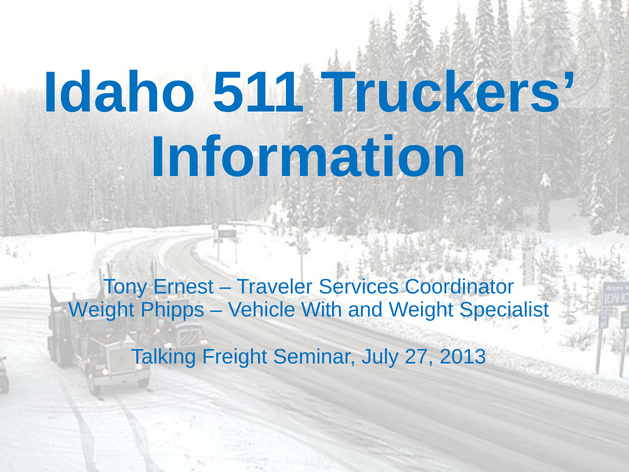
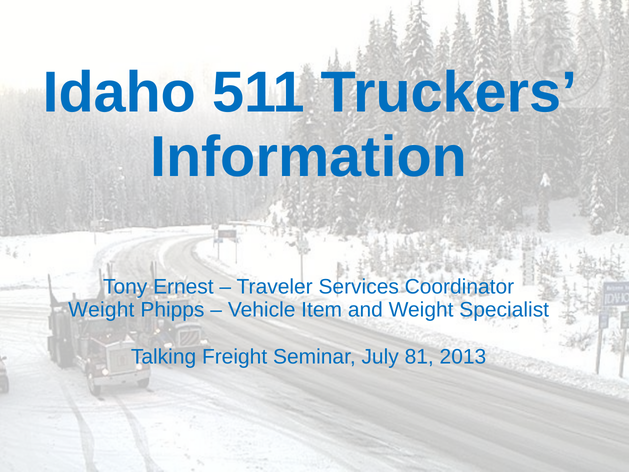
With: With -> Item
27: 27 -> 81
